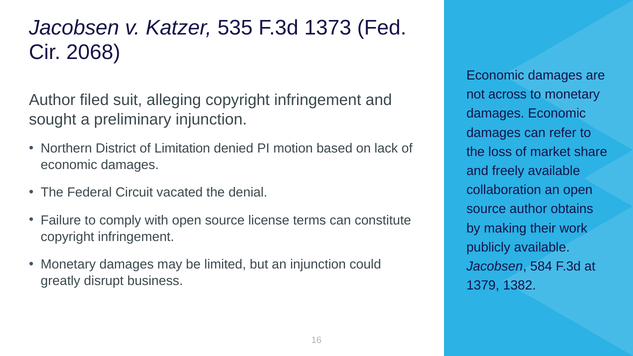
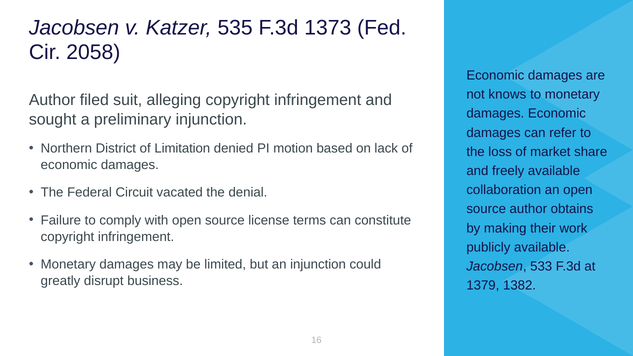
2068: 2068 -> 2058
across: across -> knows
584: 584 -> 533
